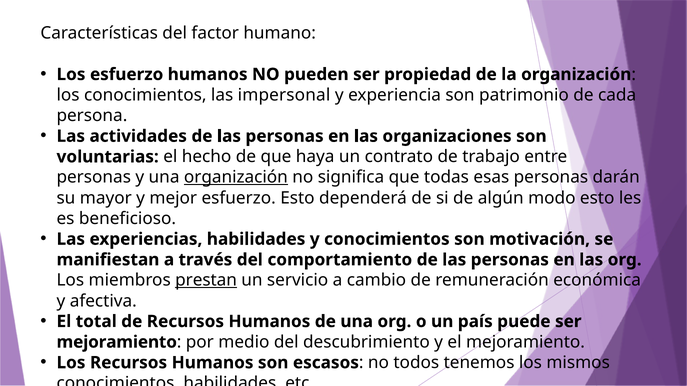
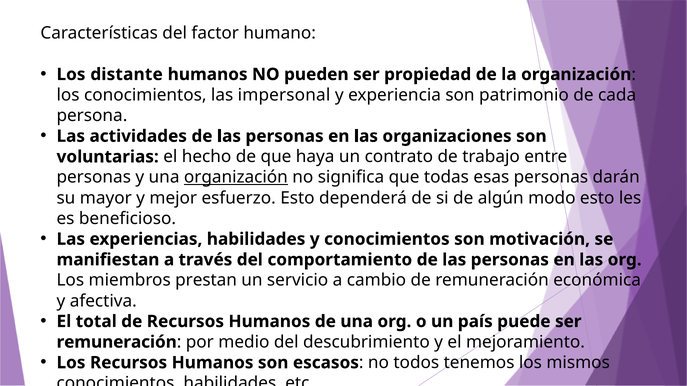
Los esfuerzo: esfuerzo -> distante
prestan underline: present -> none
mejoramiento at (117, 342): mejoramiento -> remuneración
